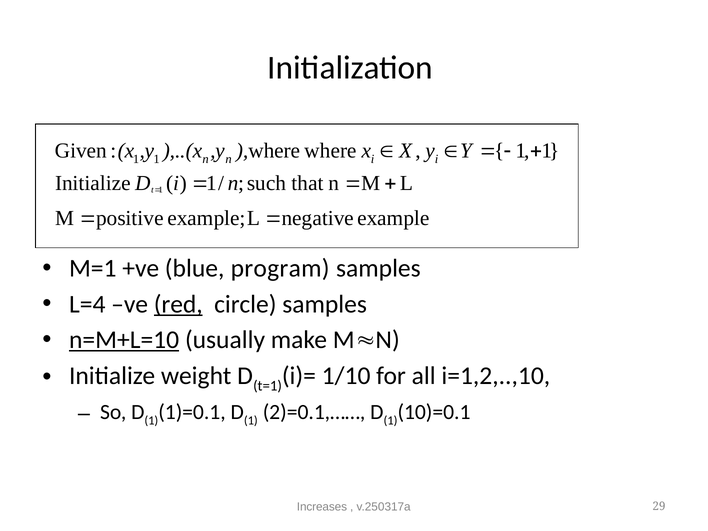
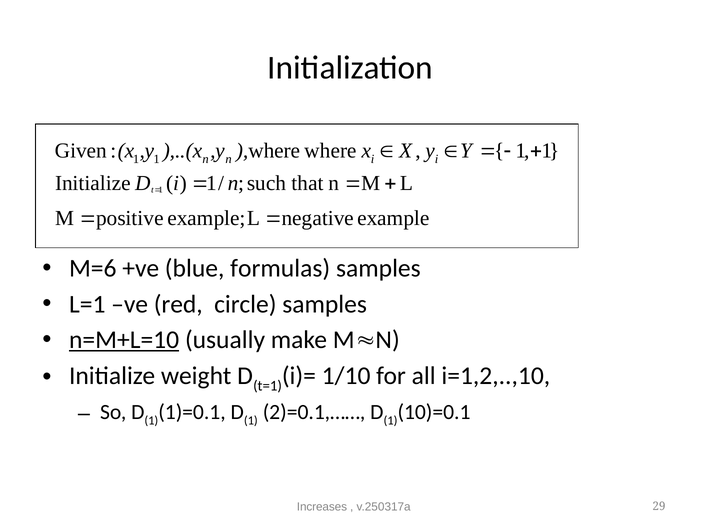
M=1: M=1 -> M=6
program: program -> formulas
L=4: L=4 -> L=1
red underline: present -> none
